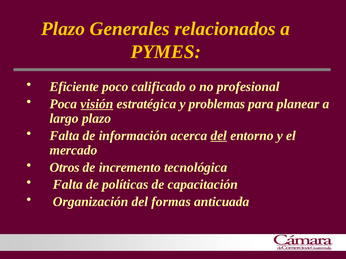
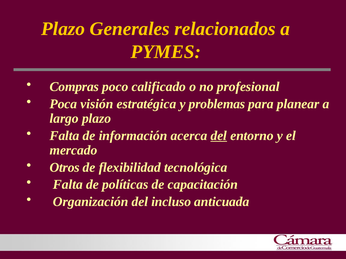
Eficiente: Eficiente -> Compras
visión underline: present -> none
incremento: incremento -> flexibilidad
formas: formas -> incluso
